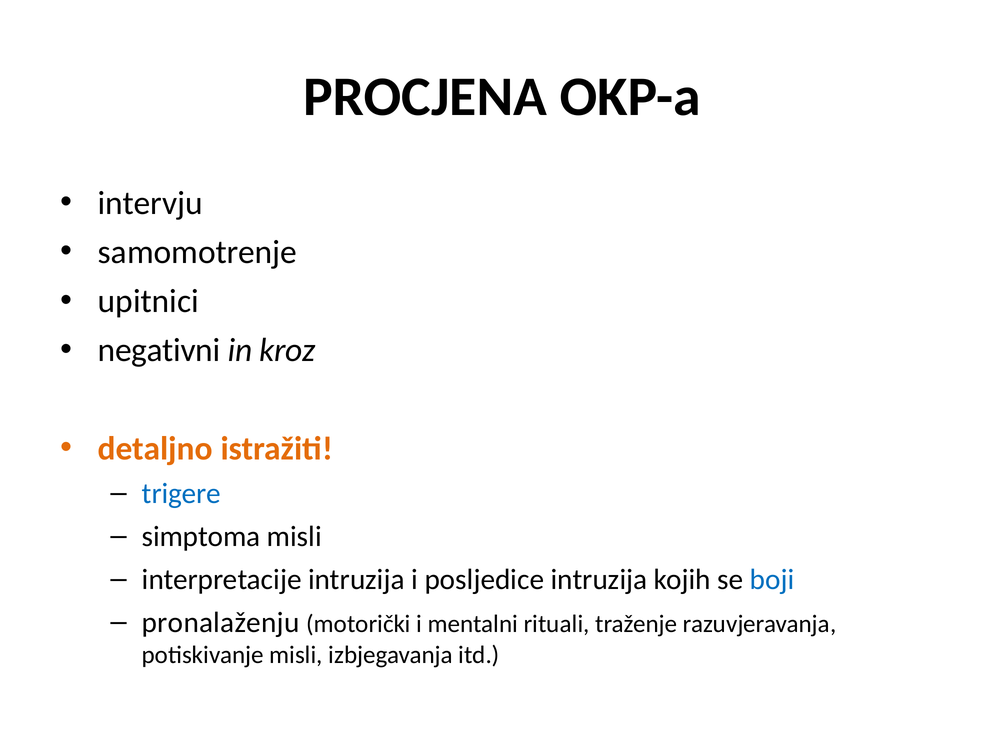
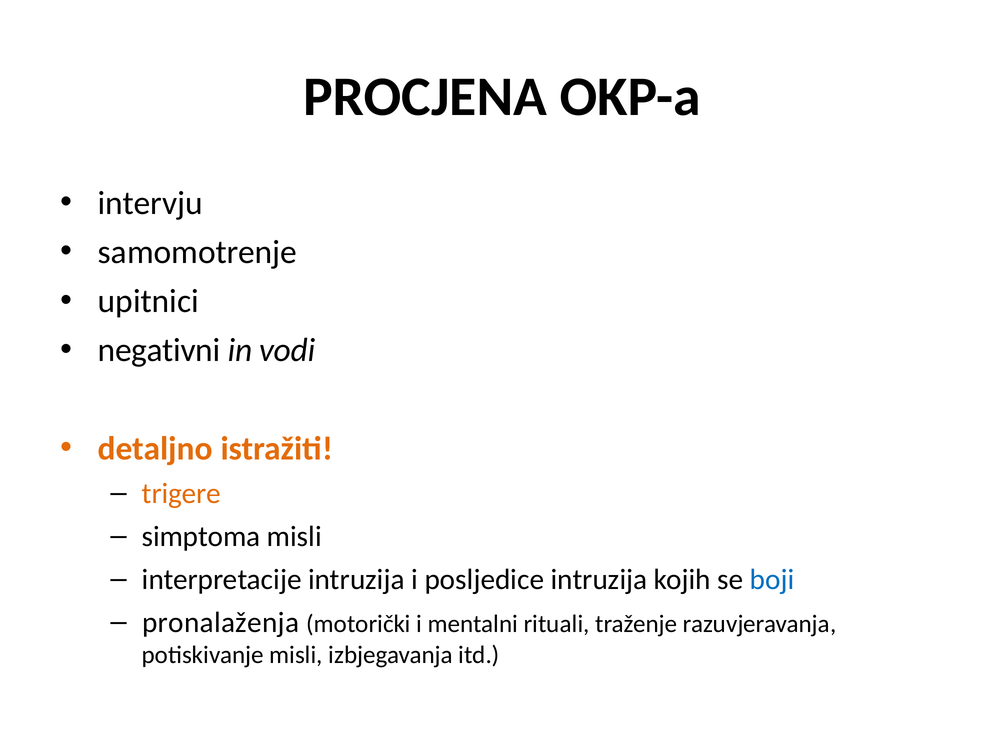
kroz: kroz -> vodi
trigere colour: blue -> orange
pronalaženju: pronalaženju -> pronalaženja
